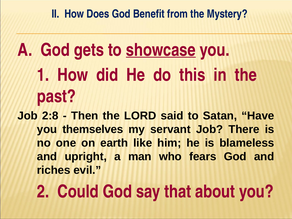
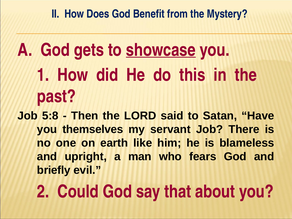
2:8: 2:8 -> 5:8
riches: riches -> briefly
